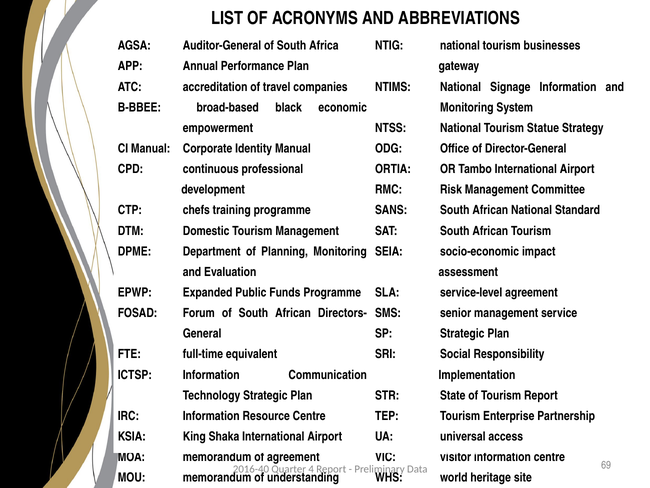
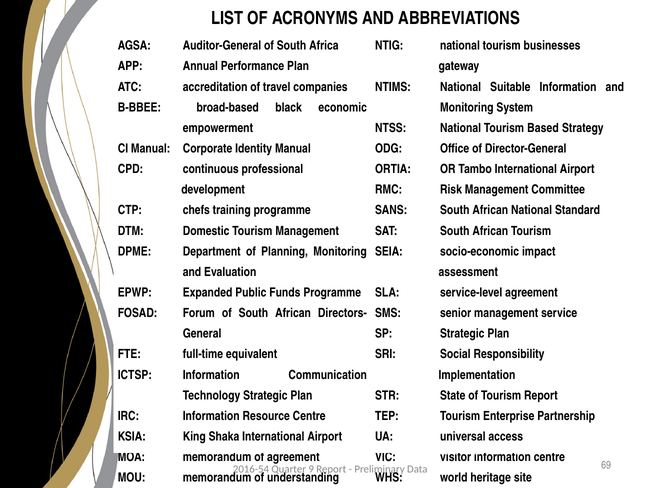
Signage: Signage -> Suitable
Statue: Statue -> Based
2016-40: 2016-40 -> 2016-54
4: 4 -> 9
